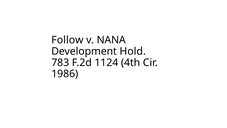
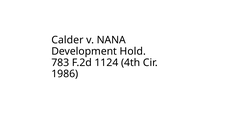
Follow: Follow -> Calder
